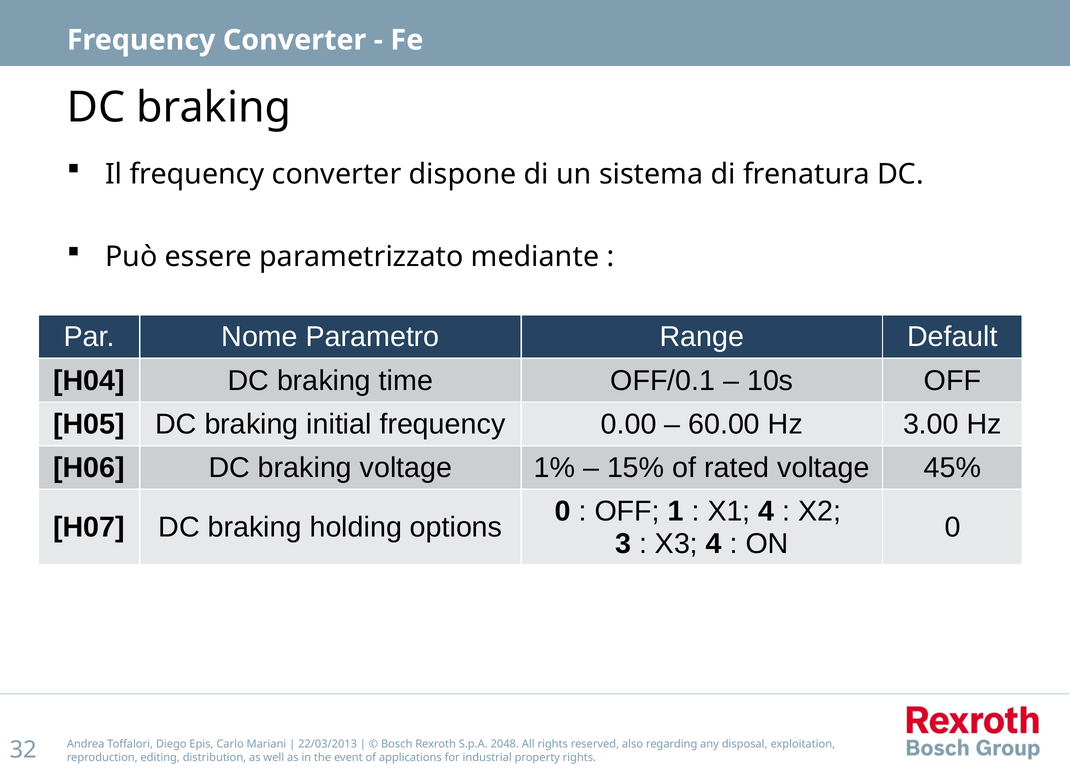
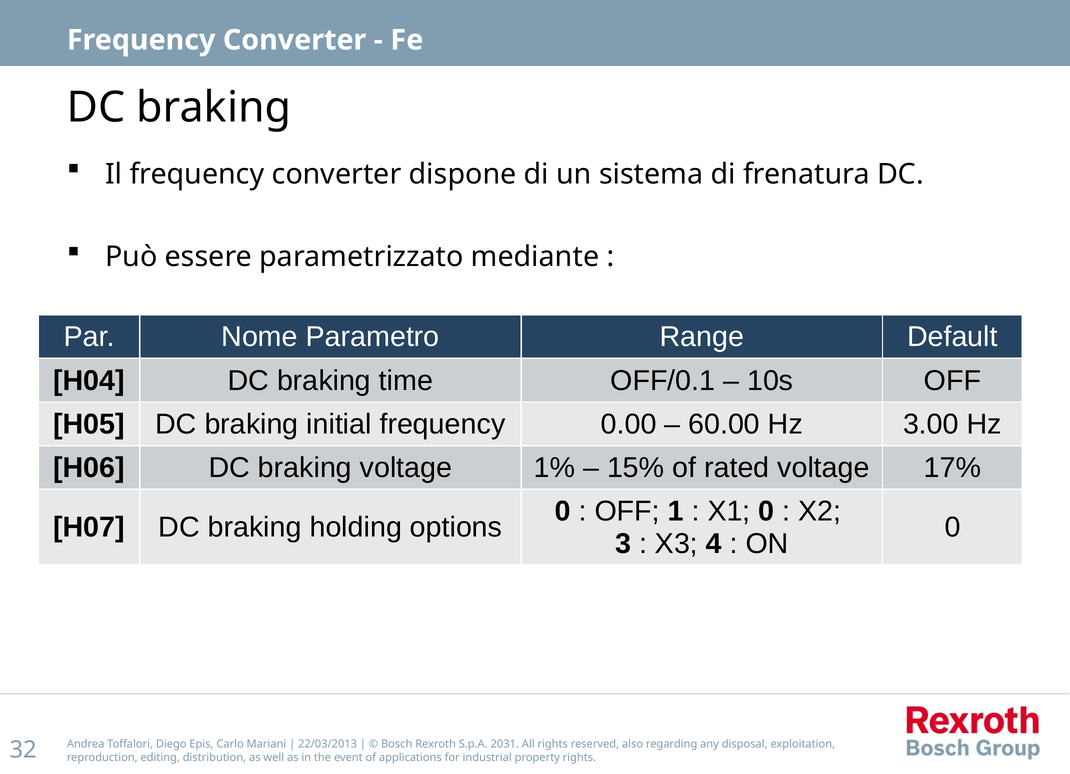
45%: 45% -> 17%
X1 4: 4 -> 0
2048: 2048 -> 2031
